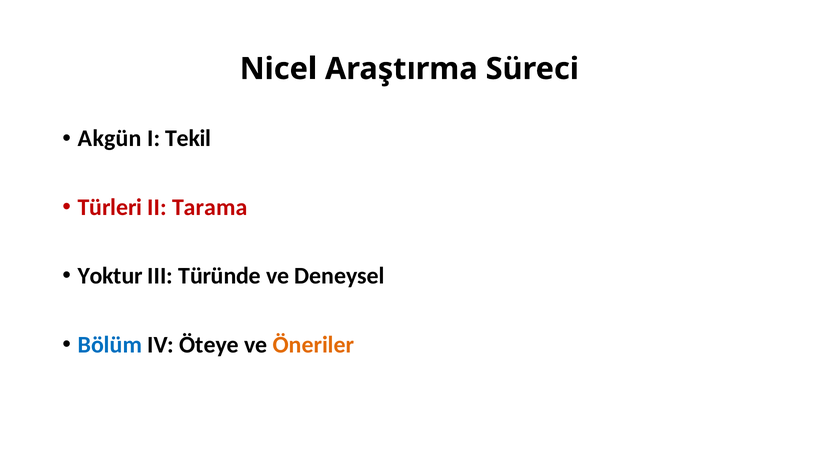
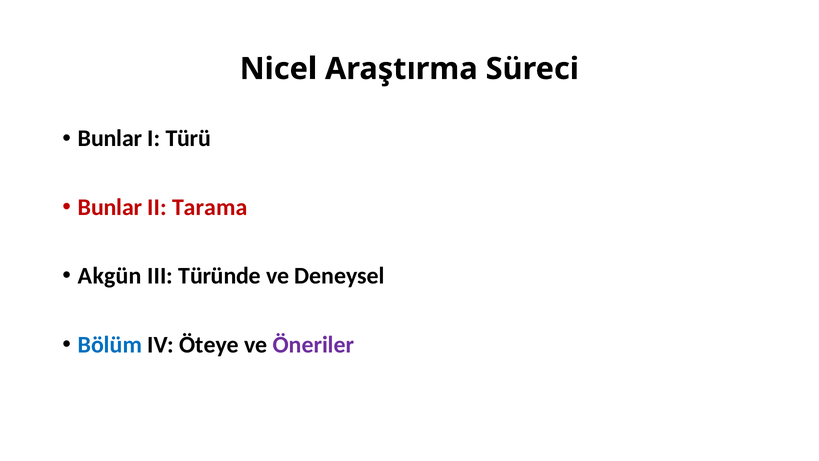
Akgün at (110, 138): Akgün -> Bunlar
Tekil: Tekil -> Türü
Türleri at (110, 207): Türleri -> Bunlar
Yoktur: Yoktur -> Akgün
Öneriler colour: orange -> purple
